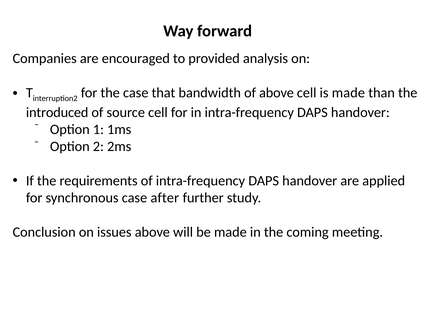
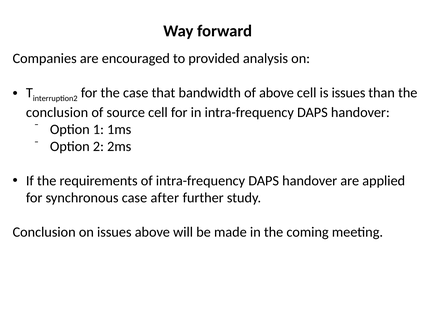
is made: made -> issues
introduced at (57, 112): introduced -> conclusion
